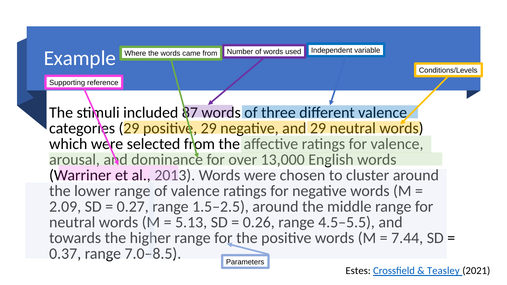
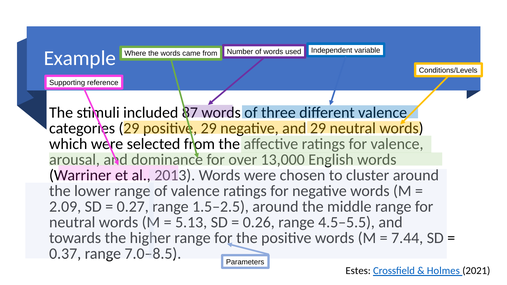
Teasley: Teasley -> Holmes
